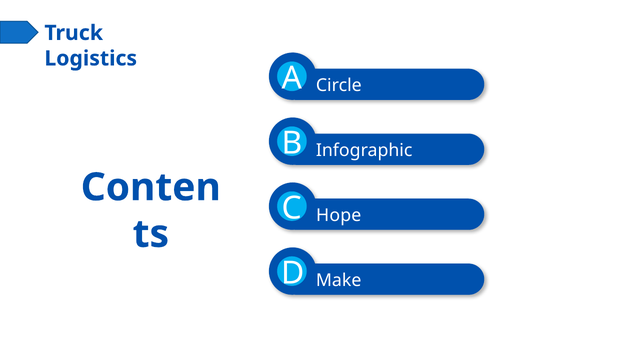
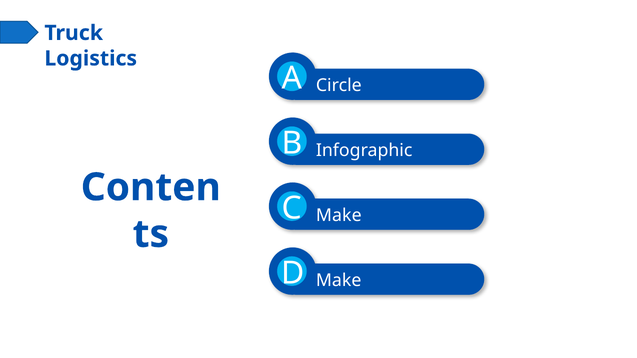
Hope at (339, 215): Hope -> Make
